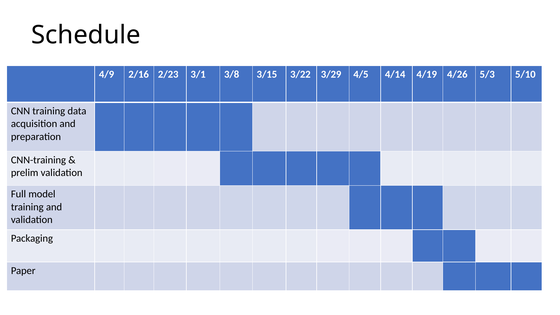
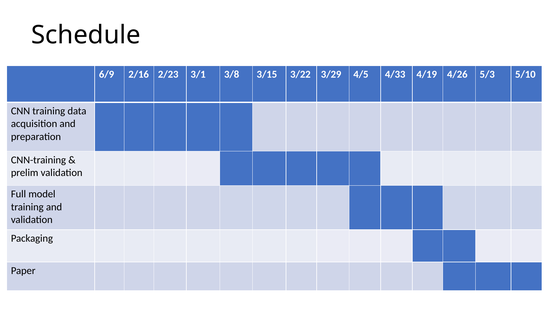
4/9: 4/9 -> 6/9
4/14: 4/14 -> 4/33
